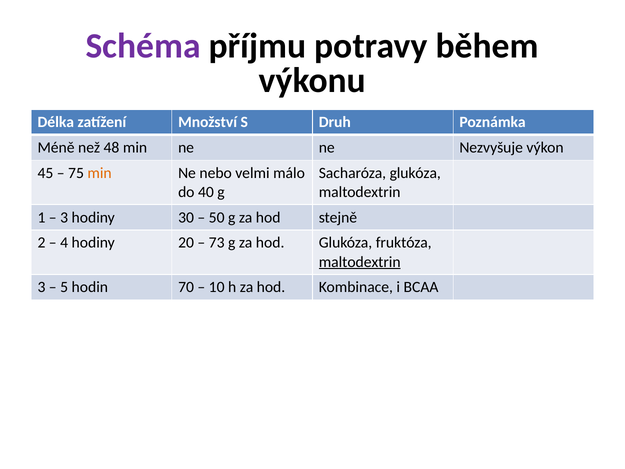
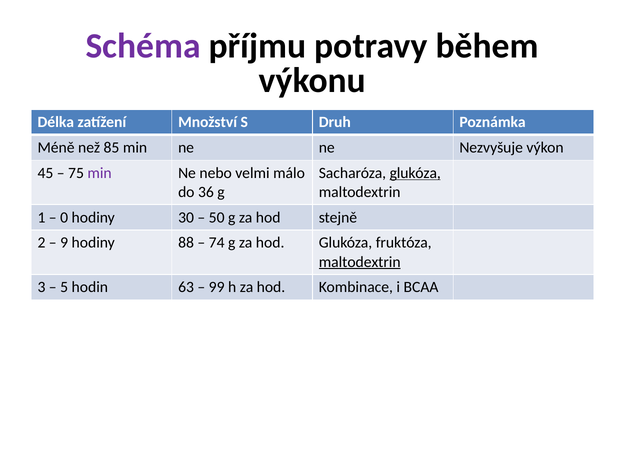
48: 48 -> 85
min at (100, 173) colour: orange -> purple
glukóza at (415, 173) underline: none -> present
40: 40 -> 36
3 at (64, 217): 3 -> 0
4: 4 -> 9
20: 20 -> 88
73: 73 -> 74
70: 70 -> 63
10: 10 -> 99
